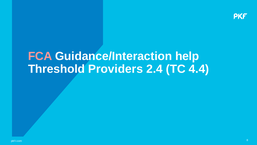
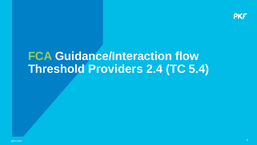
FCA colour: pink -> light green
help: help -> flow
4.4: 4.4 -> 5.4
